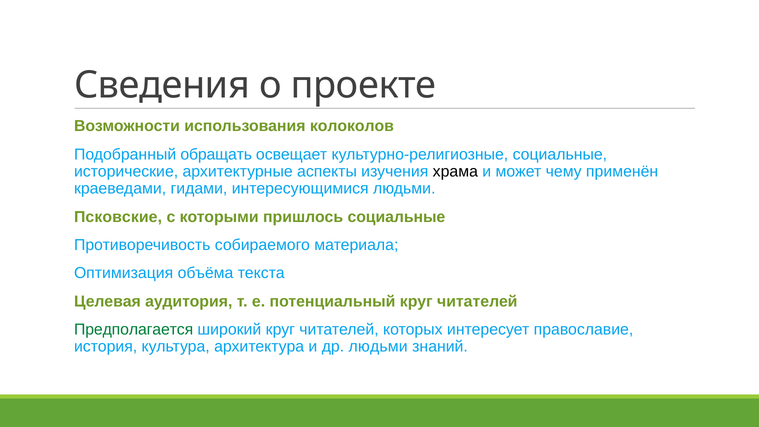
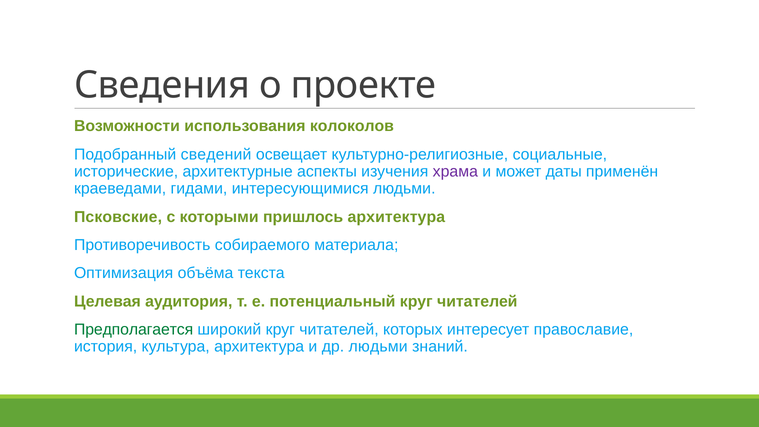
обращать: обращать -> сведений
храма colour: black -> purple
чему: чему -> даты
пришлось социальные: социальные -> архитектура
